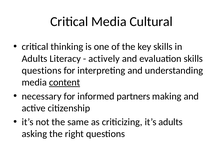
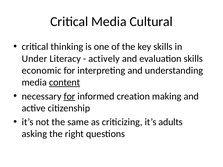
Adults at (35, 59): Adults -> Under
questions at (42, 71): questions -> economic
for at (69, 96) underline: none -> present
partners: partners -> creation
